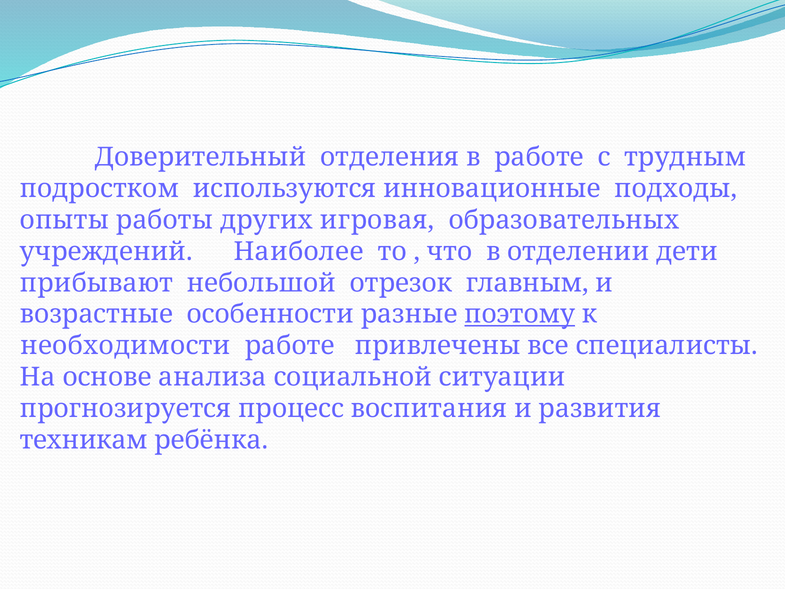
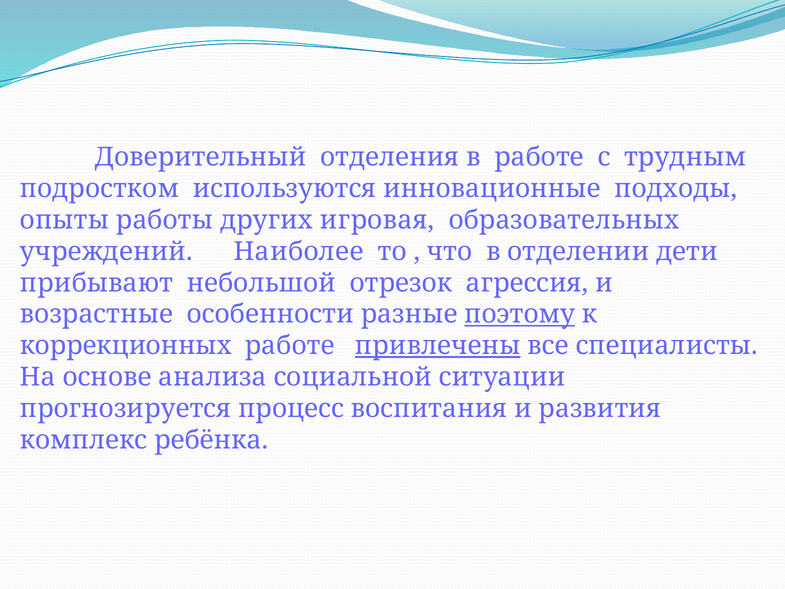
главным: главным -> агрессия
необходимости: необходимости -> коррекционных
привлечены underline: none -> present
техникам: техникам -> комплекс
